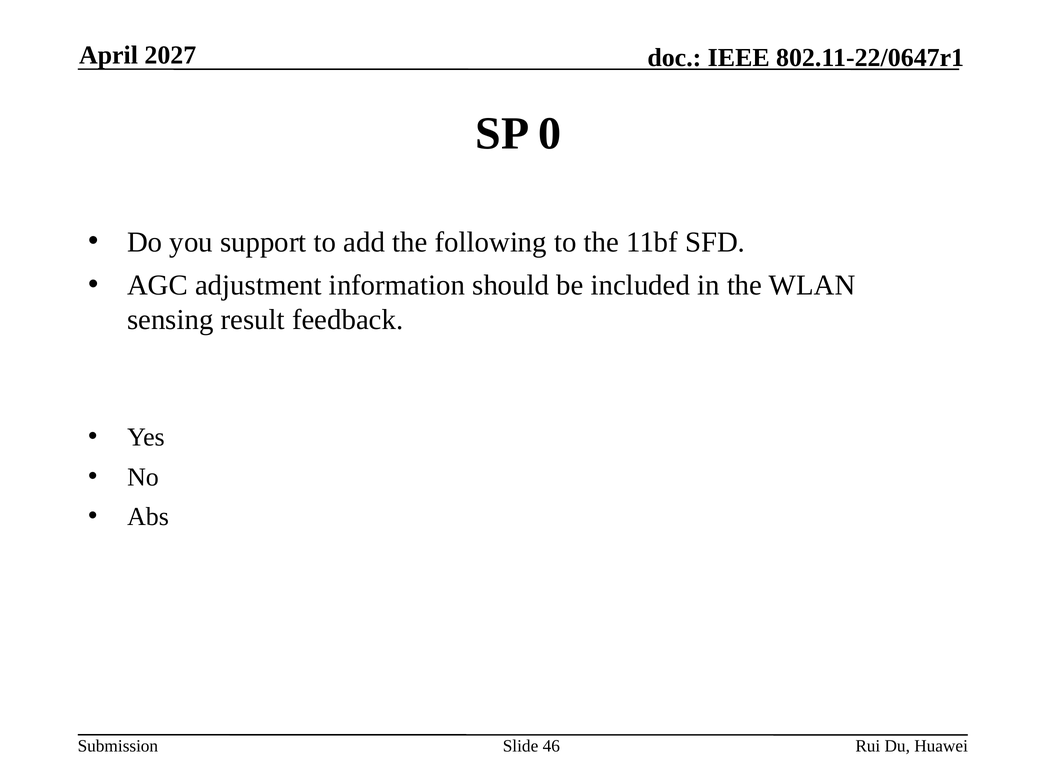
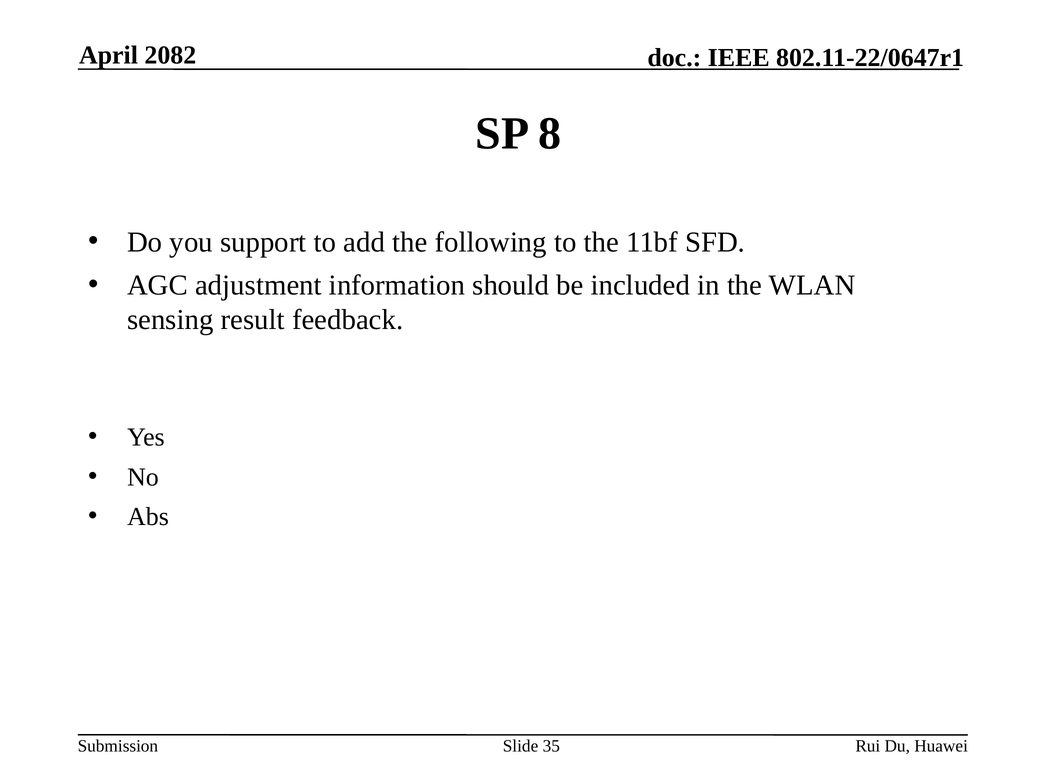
2027: 2027 -> 2082
0: 0 -> 8
46: 46 -> 35
